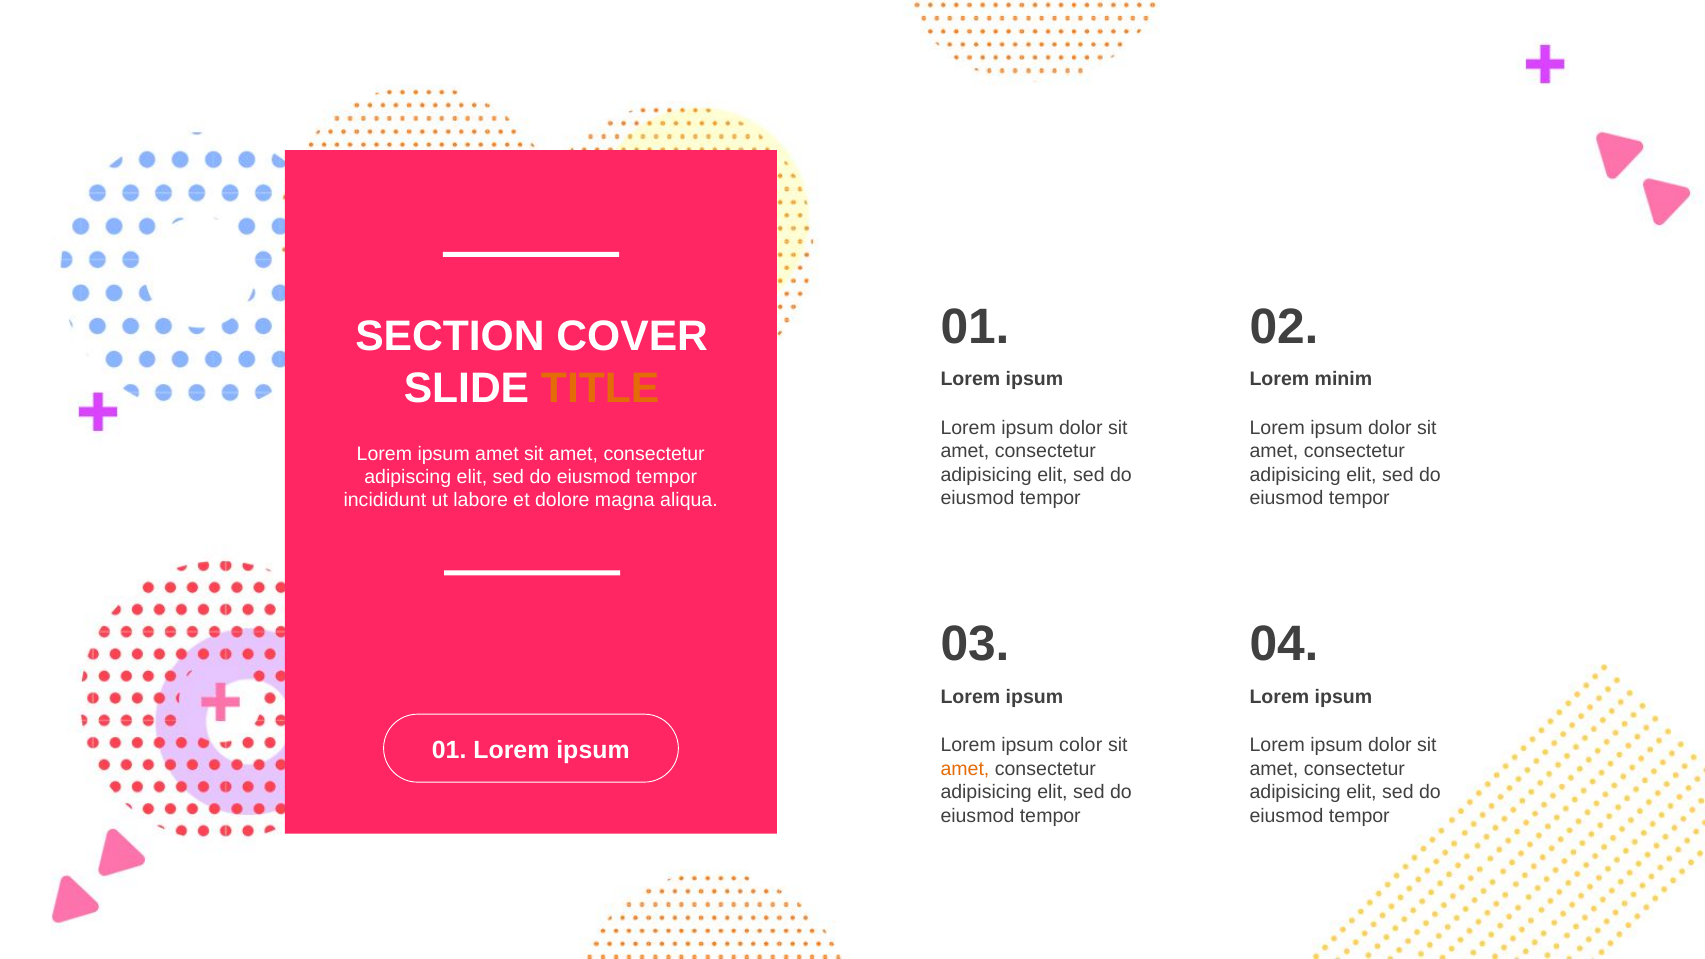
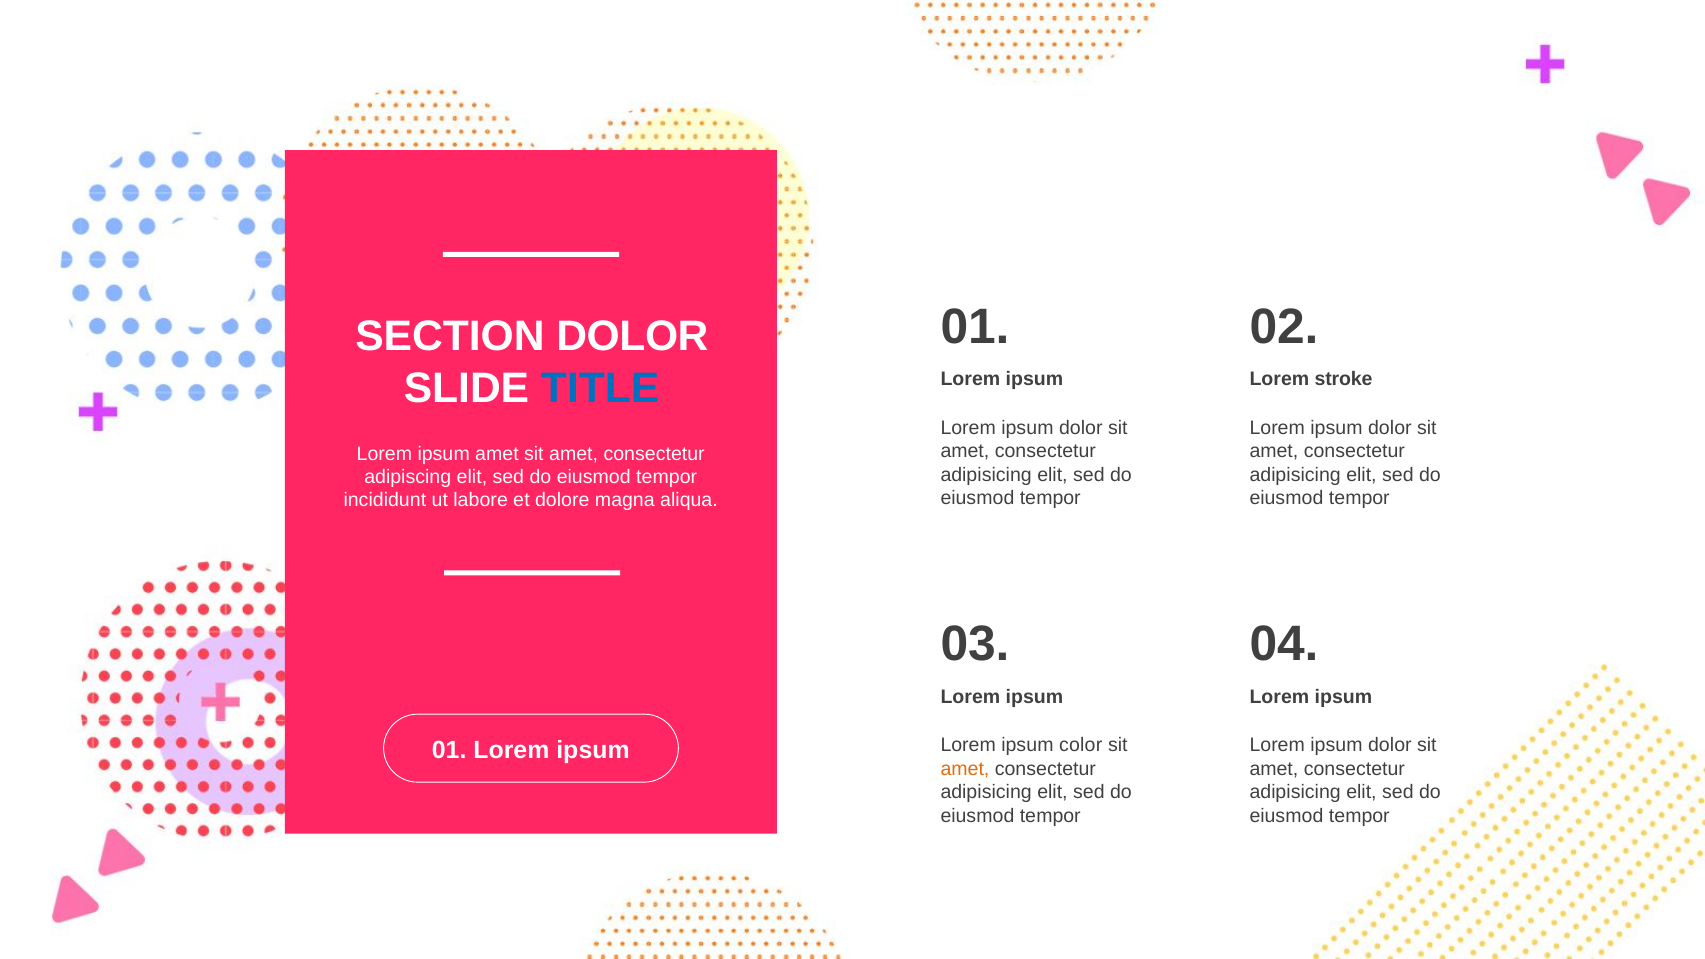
SECTION COVER: COVER -> DOLOR
TITLE colour: orange -> blue
minim: minim -> stroke
